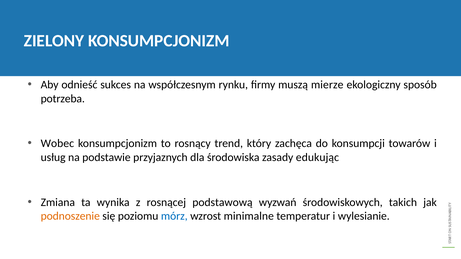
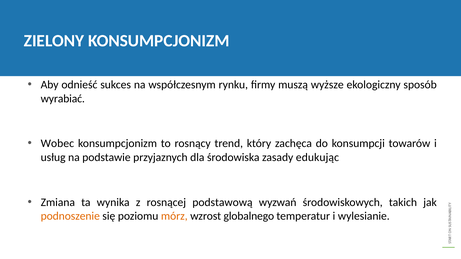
mierze: mierze -> wyższe
potrzeba: potrzeba -> wyrabiać
mórz colour: blue -> orange
minimalne: minimalne -> globalnego
